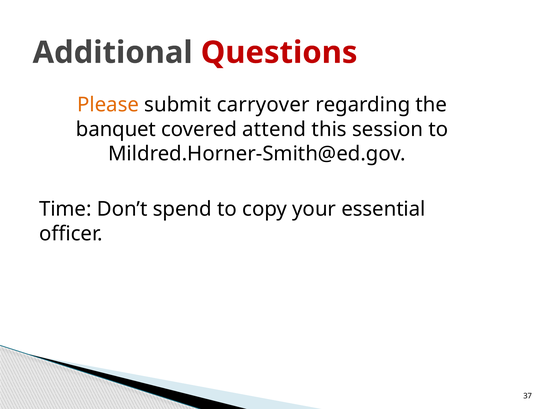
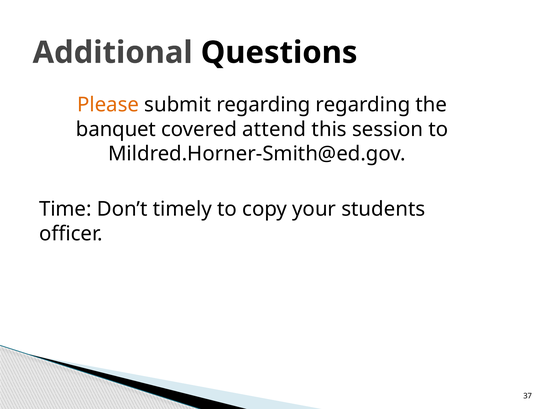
Questions colour: red -> black
submit carryover: carryover -> regarding
spend: spend -> timely
essential: essential -> students
